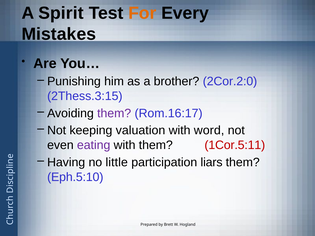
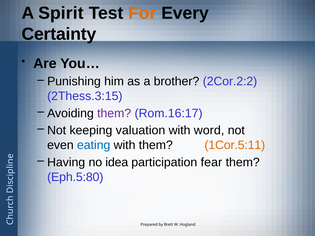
Mistakes: Mistakes -> Certainty
2Cor.2:0: 2Cor.2:0 -> 2Cor.2:2
eating colour: purple -> blue
1Cor.5:11 colour: red -> orange
little: little -> idea
liars: liars -> fear
Eph.5:10: Eph.5:10 -> Eph.5:80
